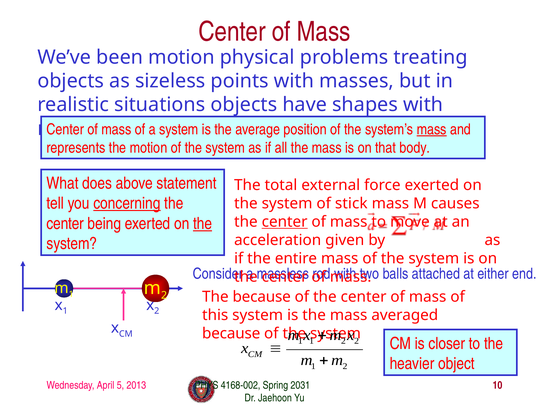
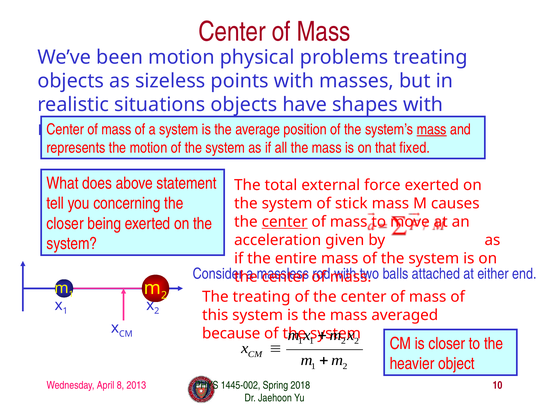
that body: body -> fixed
concerning underline: present -> none
center at (65, 223): center -> closer
the at (203, 223) underline: present -> none
The because: because -> treating
5: 5 -> 8
4168-002: 4168-002 -> 1445-002
2031: 2031 -> 2018
